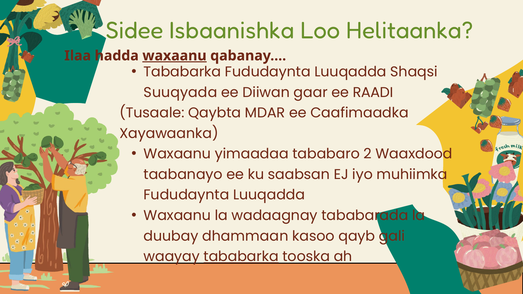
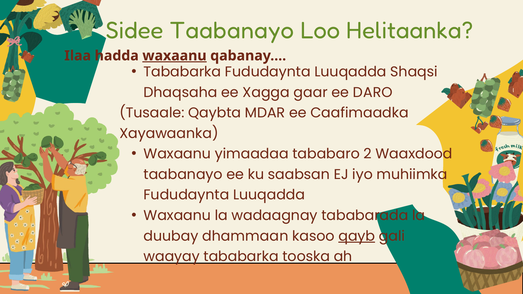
Sidee Isbaanishka: Isbaanishka -> Taabanayo
Suuqyada: Suuqyada -> Dhaqsaha
Diiwan: Diiwan -> Xagga
RAADI: RAADI -> DARO
qayb underline: none -> present
tababarka at (241, 257) underline: present -> none
